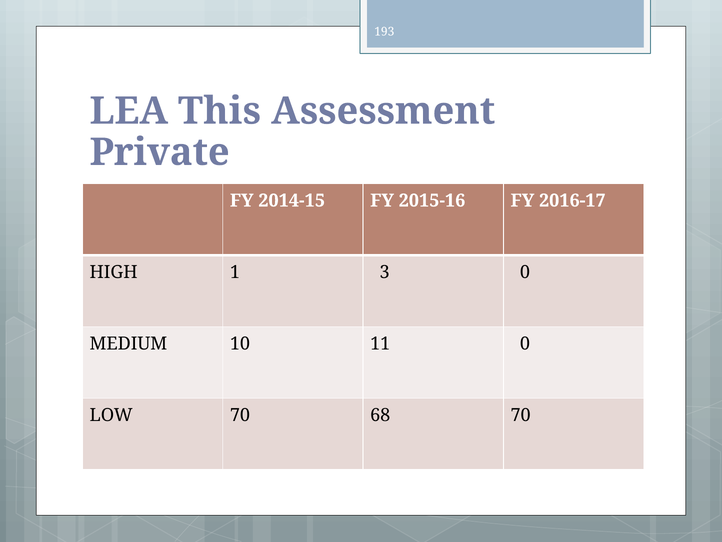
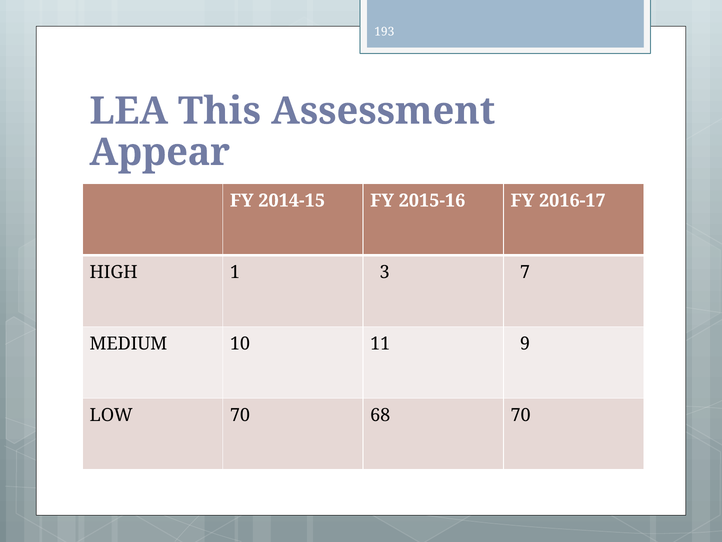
Private: Private -> Appear
3 0: 0 -> 7
11 0: 0 -> 9
